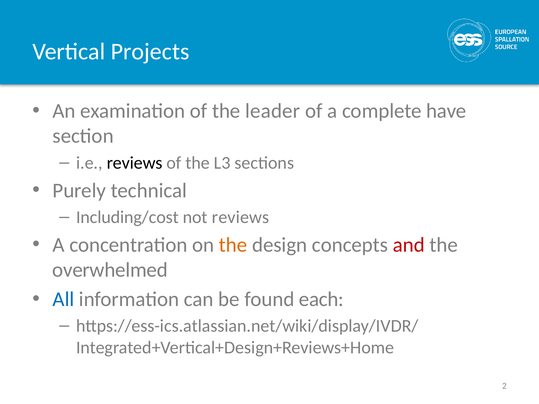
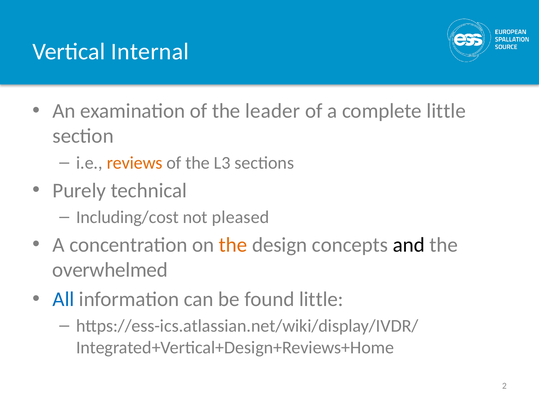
Projects: Projects -> Internal
complete have: have -> little
reviews at (135, 163) colour: black -> orange
not reviews: reviews -> pleased
and colour: red -> black
found each: each -> little
